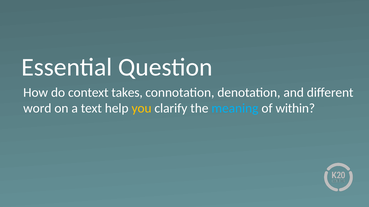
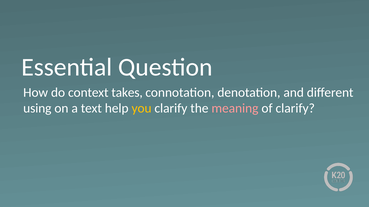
word: word -> using
meaning colour: light blue -> pink
of within: within -> clarify
